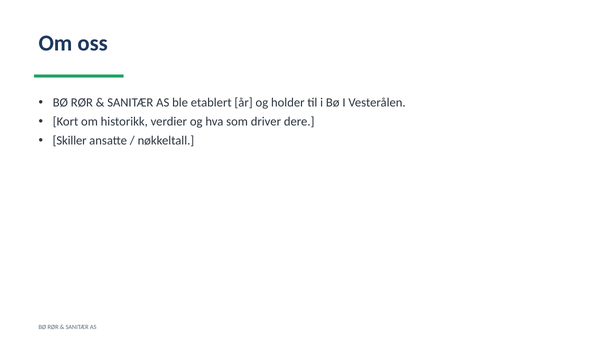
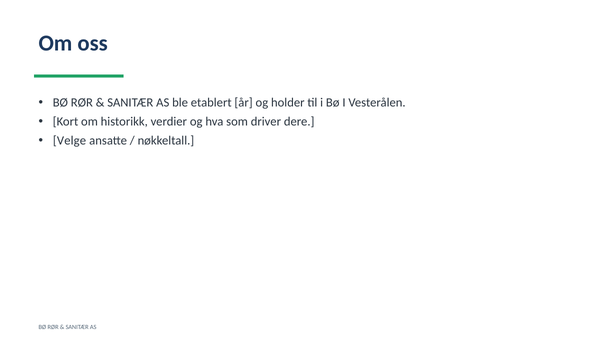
Skiller: Skiller -> Velge
